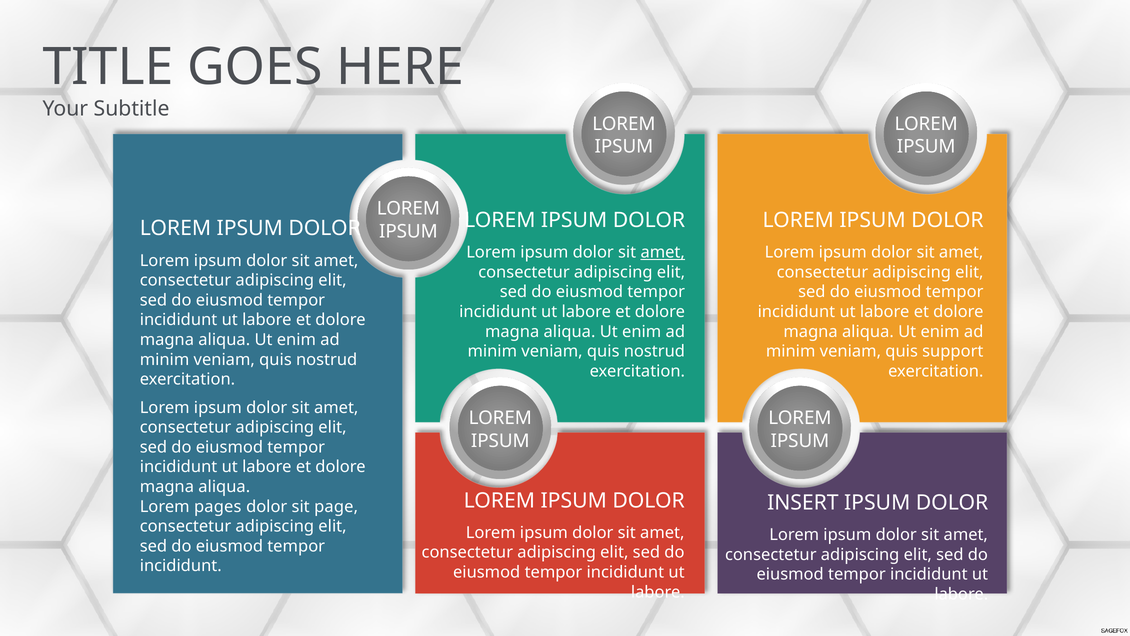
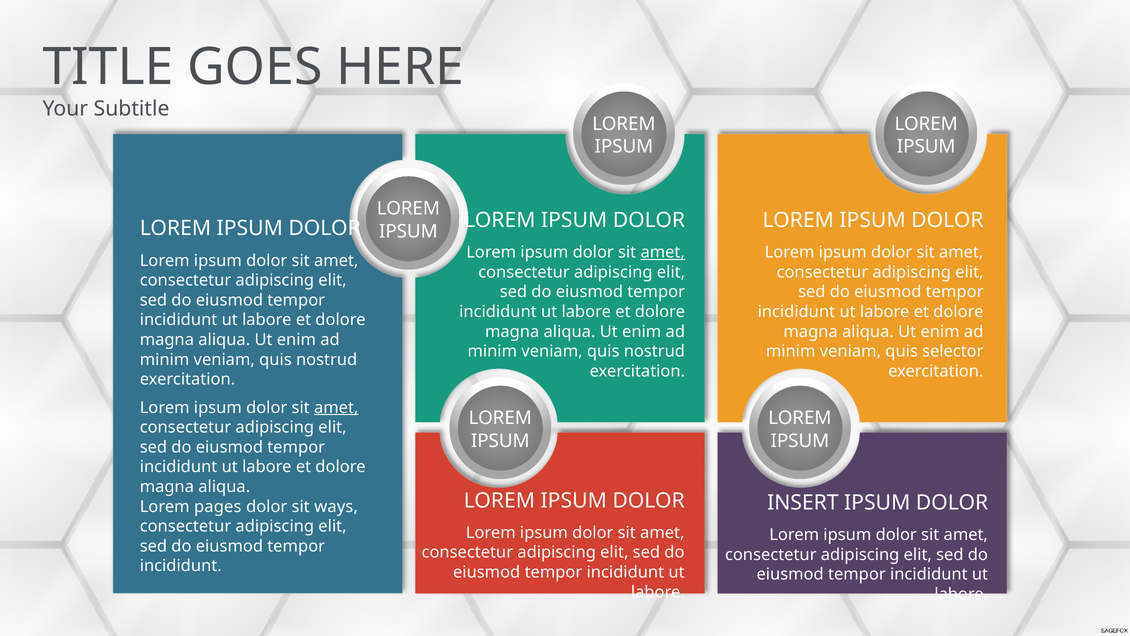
support: support -> selector
amet at (336, 407) underline: none -> present
page: page -> ways
